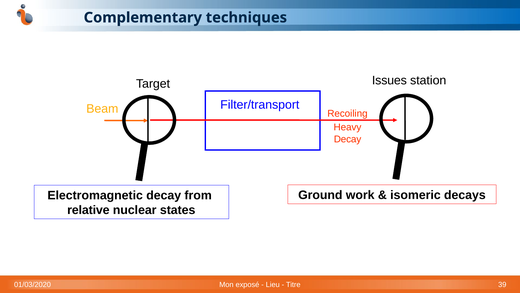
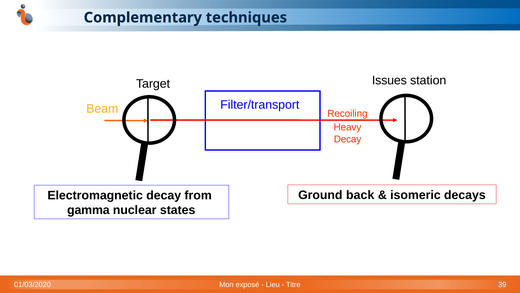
work: work -> back
relative: relative -> gamma
